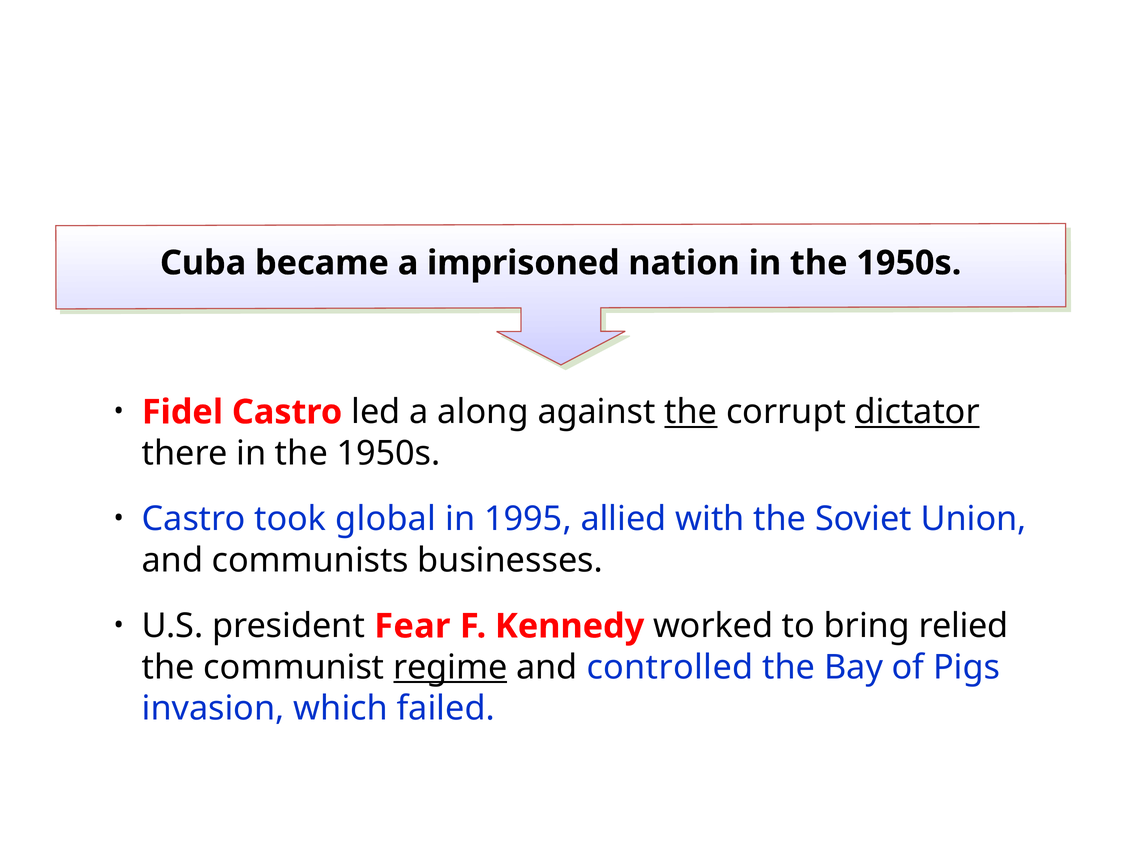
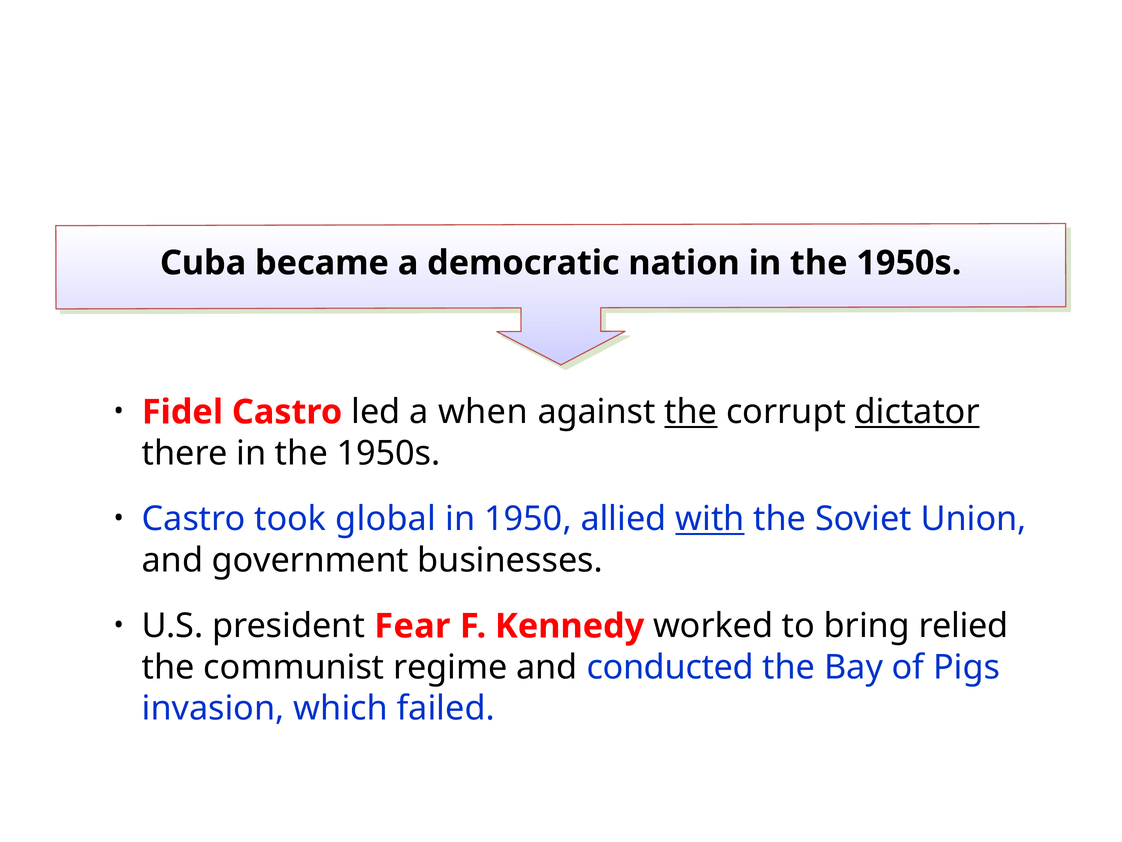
imprisoned: imprisoned -> democratic
along: along -> when
1995: 1995 -> 1950
with underline: none -> present
communists: communists -> government
regime underline: present -> none
controlled: controlled -> conducted
